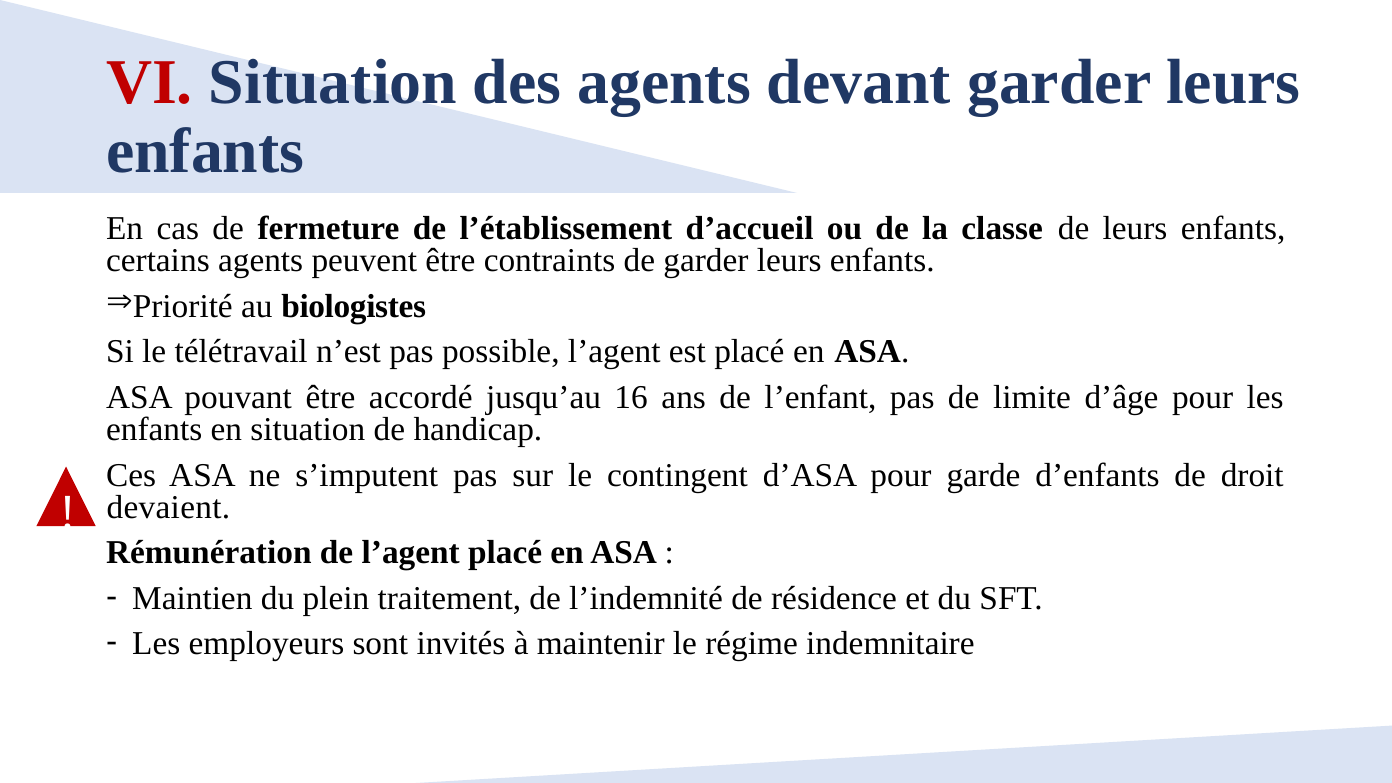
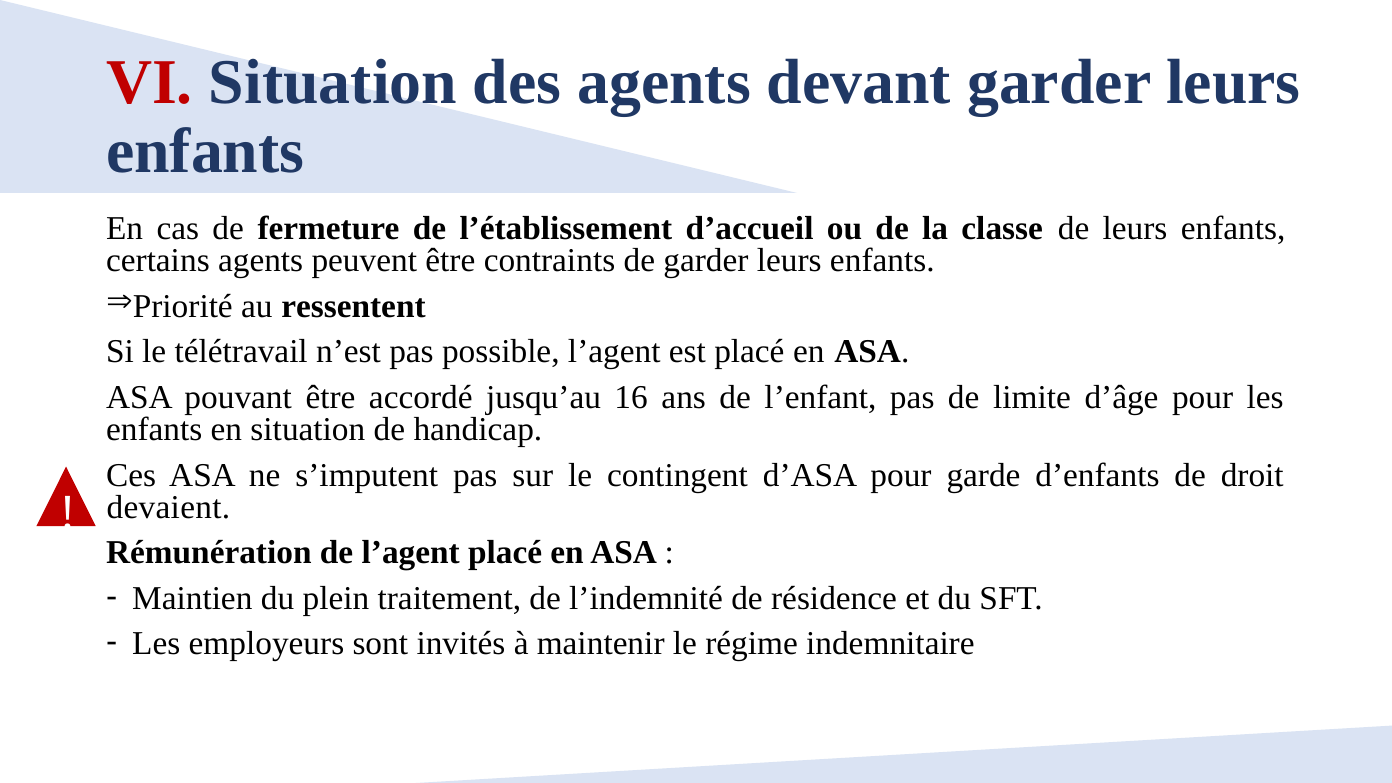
biologistes: biologistes -> ressentent
